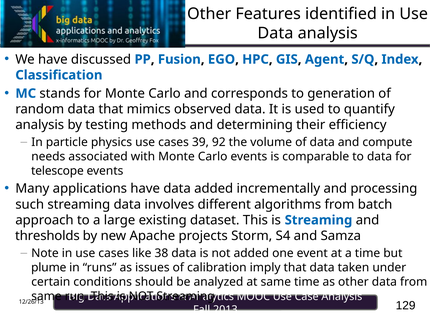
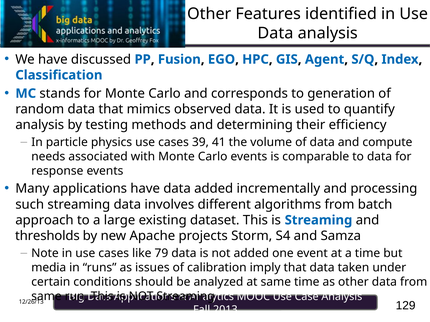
92: 92 -> 41
telescope: telescope -> response
38: 38 -> 79
plume: plume -> media
